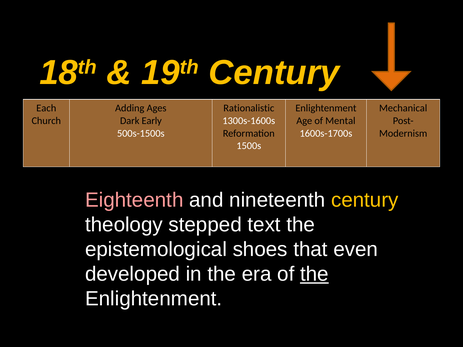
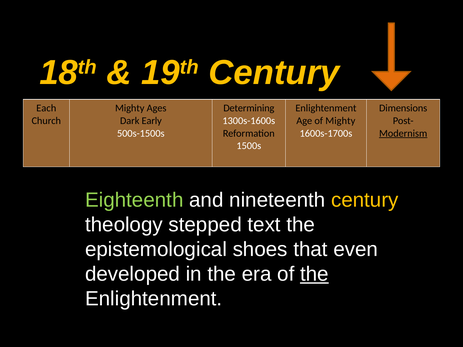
Adding at (130, 108): Adding -> Mighty
Rationalistic: Rationalistic -> Determining
Mechanical: Mechanical -> Dimensions
of Mental: Mental -> Mighty
Modernism underline: none -> present
Eighteenth colour: pink -> light green
